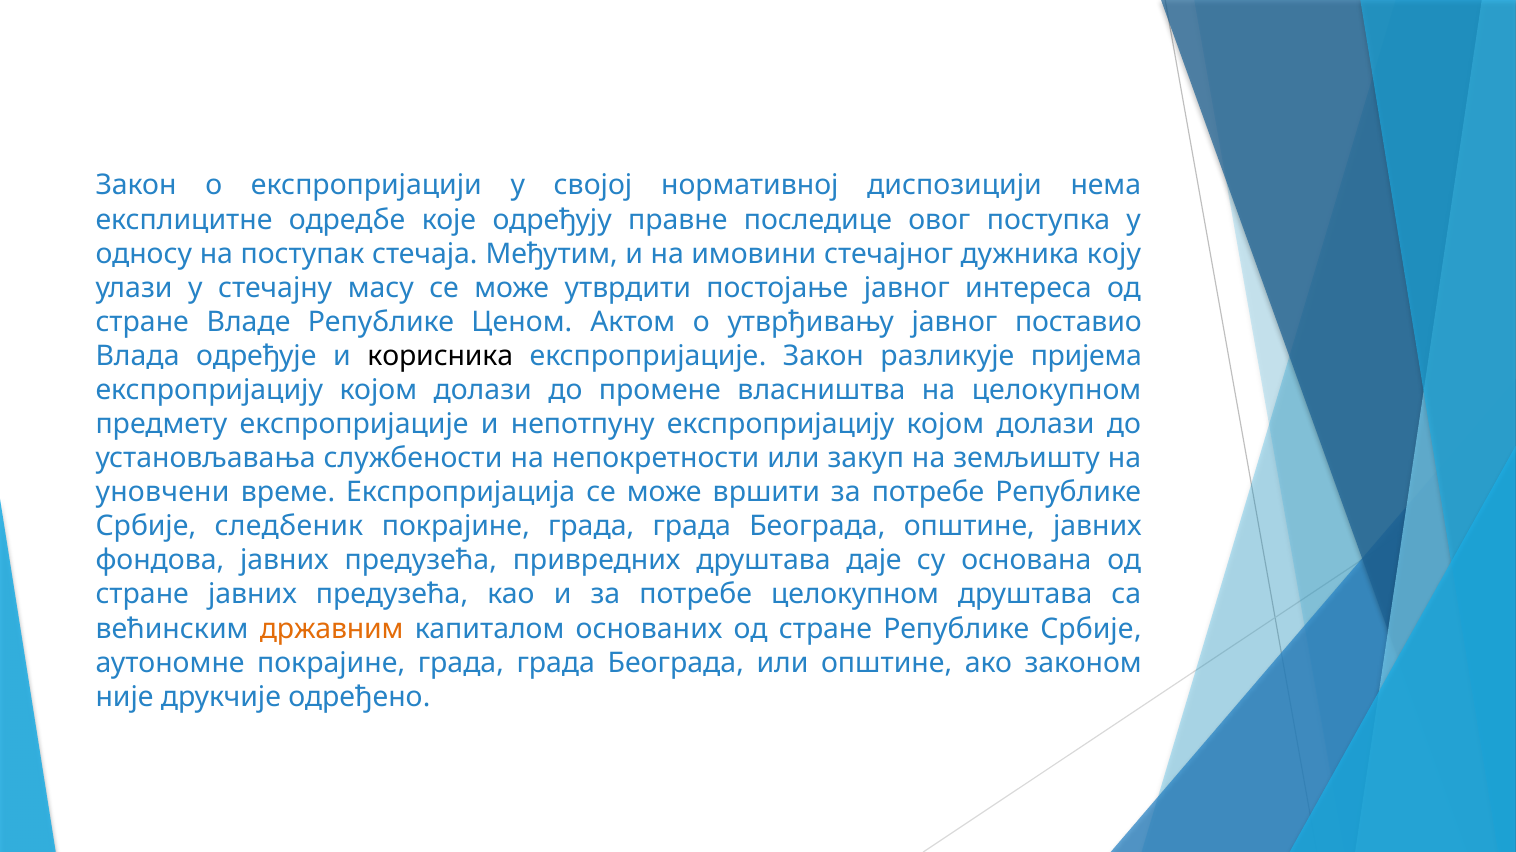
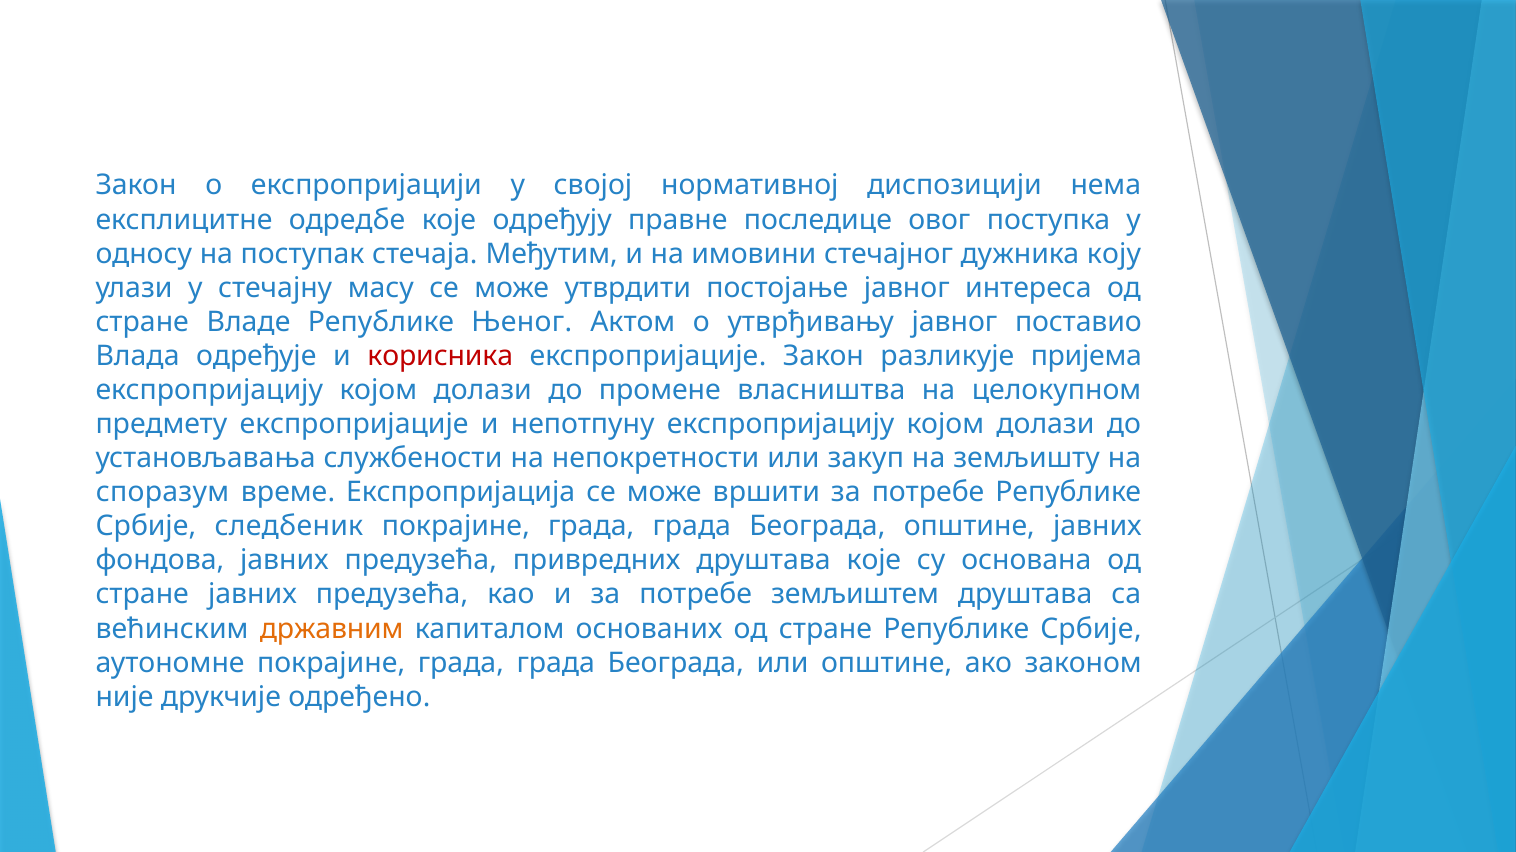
Ценом: Ценом -> Њеног
корисника colour: black -> red
уновчени: уновчени -> споразум
друштава даје: даје -> које
потребе целокупном: целокупном -> земљиштем
